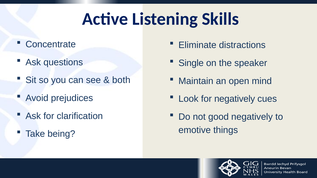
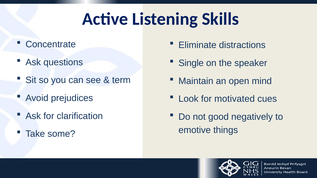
both: both -> term
for negatively: negatively -> motivated
being: being -> some
